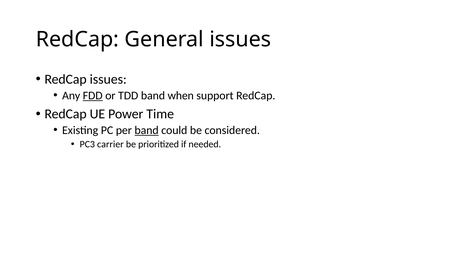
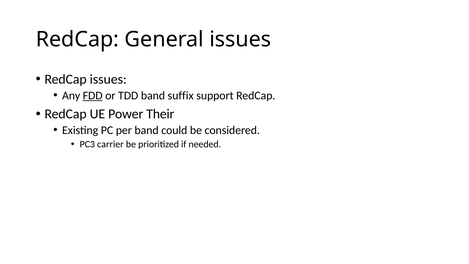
when: when -> suffix
Time: Time -> Their
band at (147, 130) underline: present -> none
